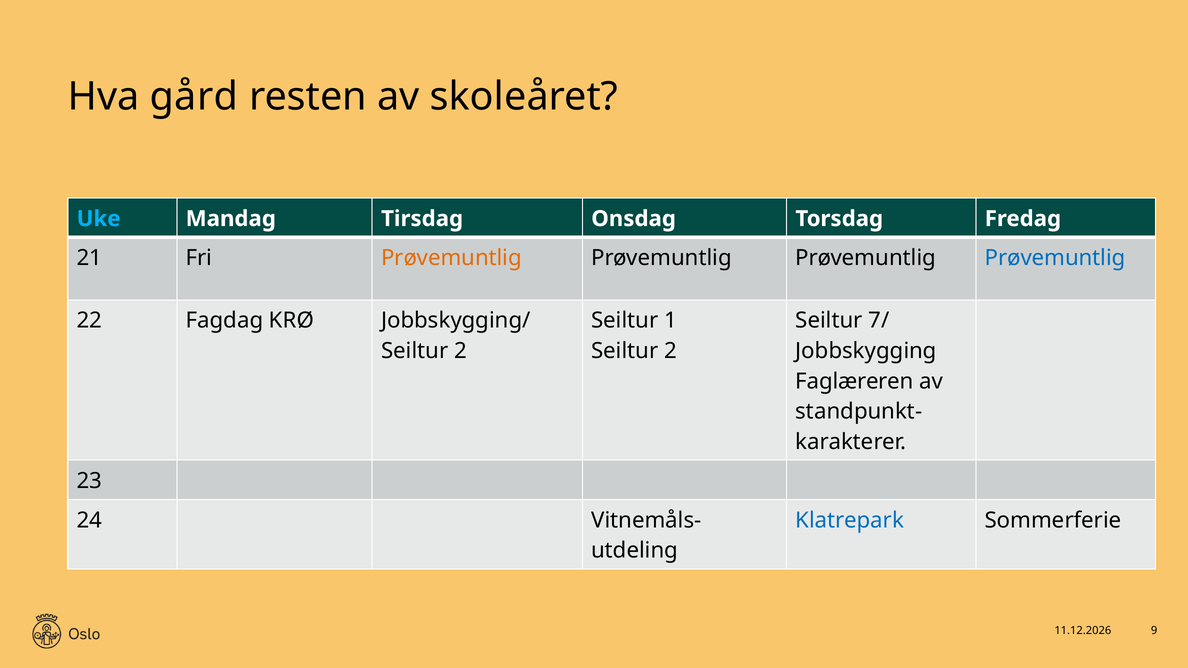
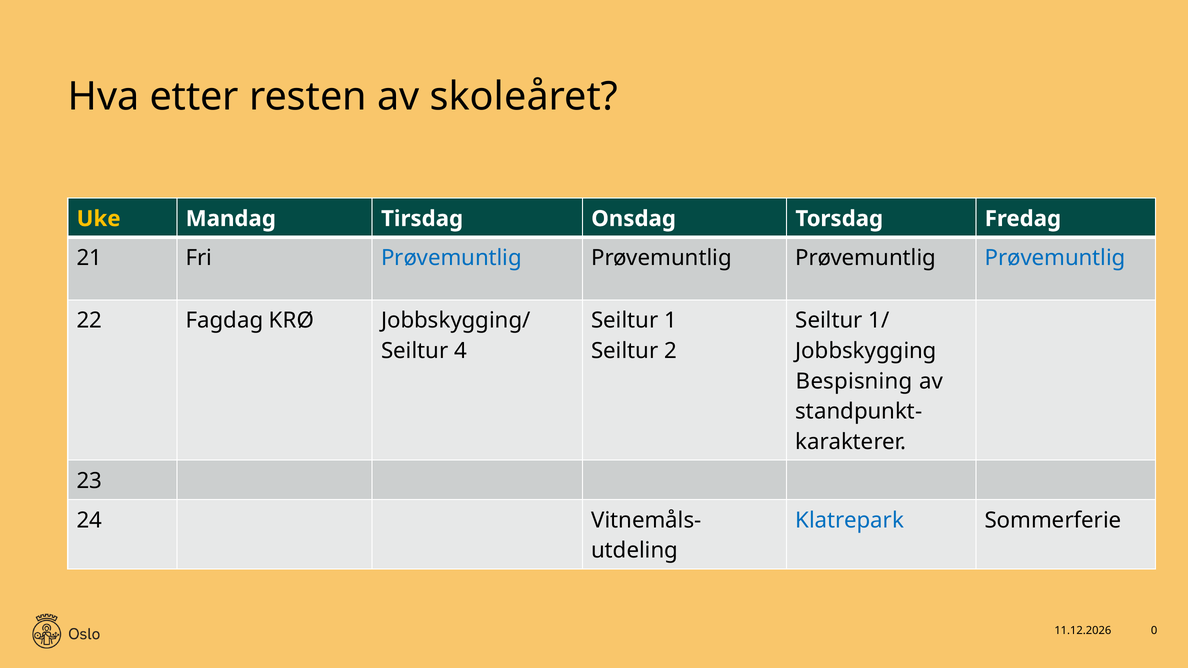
gård: gård -> etter
Uke colour: light blue -> yellow
Prøvemuntlig at (451, 258) colour: orange -> blue
7/: 7/ -> 1/
2 at (460, 351): 2 -> 4
Faglæreren: Faglæreren -> Bespisning
9: 9 -> 0
